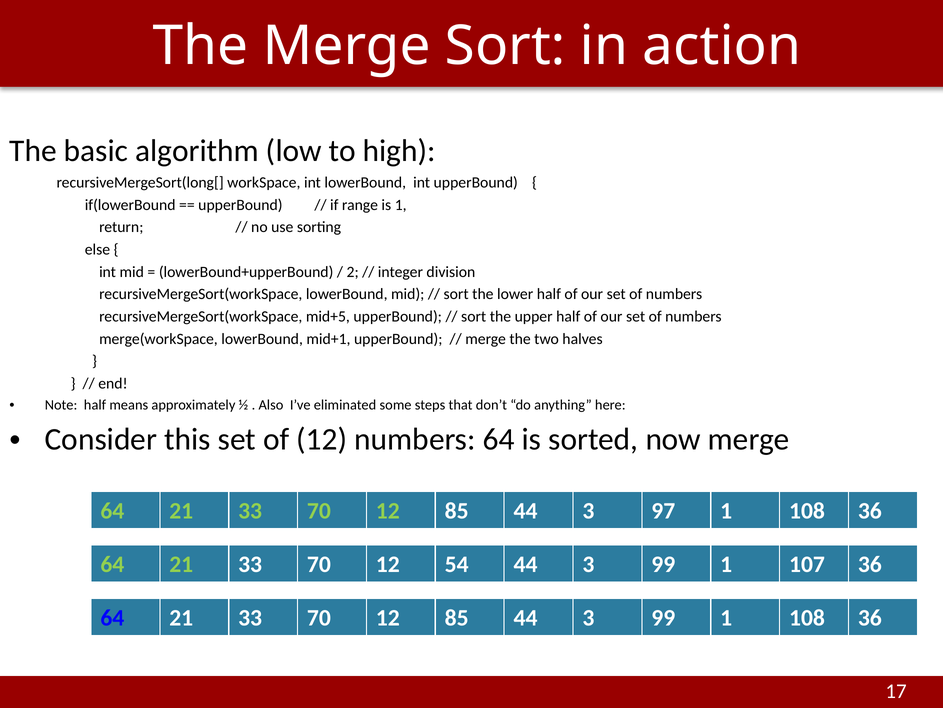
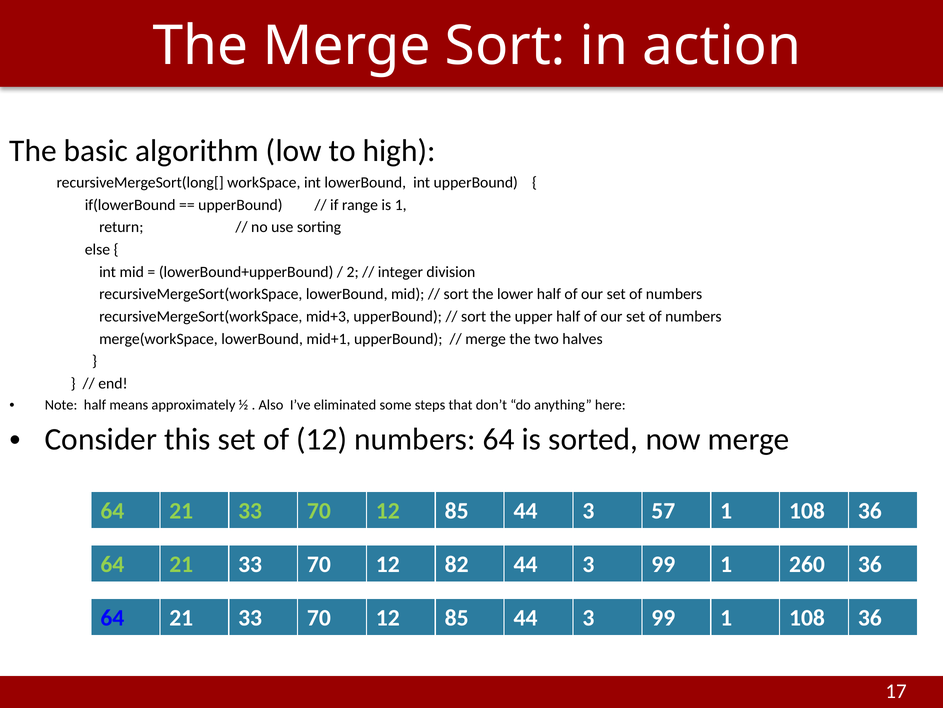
mid+5: mid+5 -> mid+3
97: 97 -> 57
54: 54 -> 82
107: 107 -> 260
